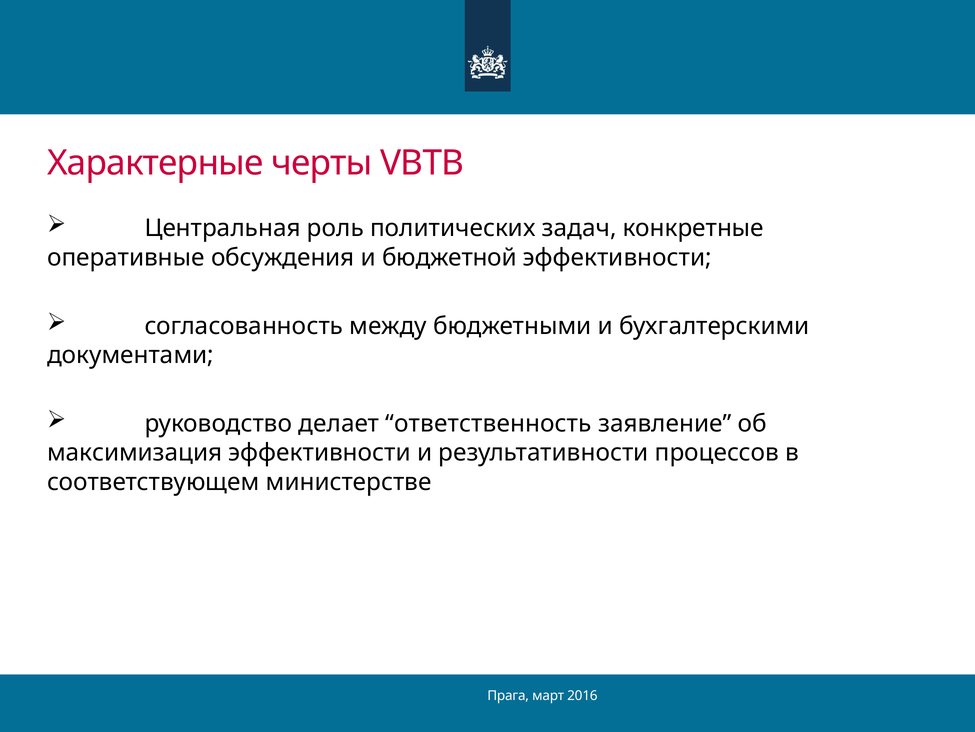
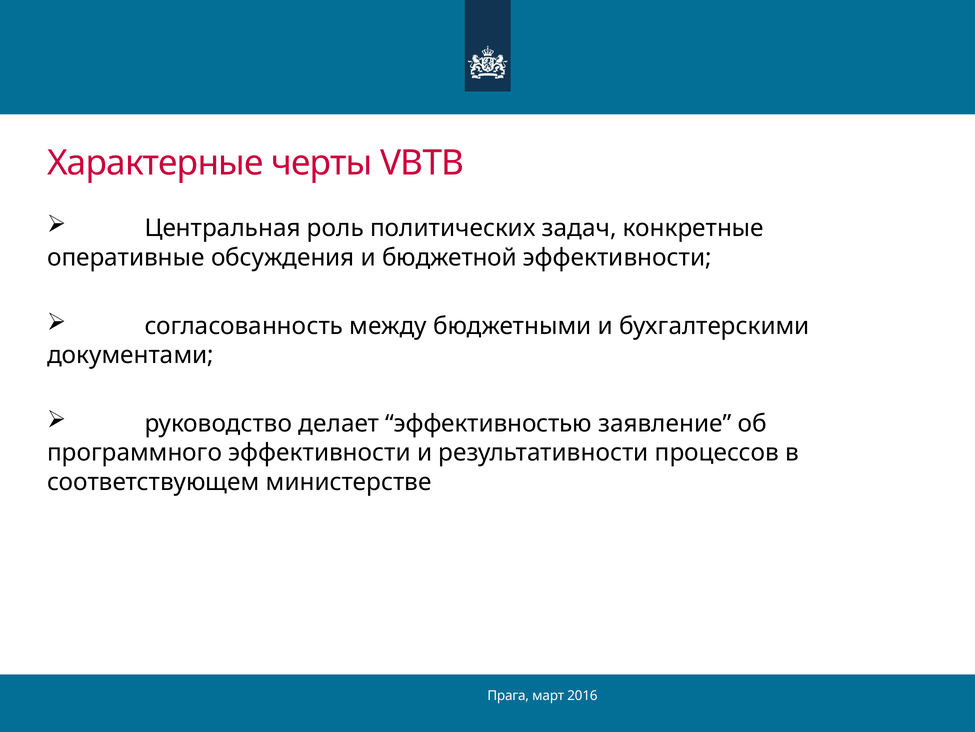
ответственность: ответственность -> эффективностью
максимизация: максимизация -> программного
